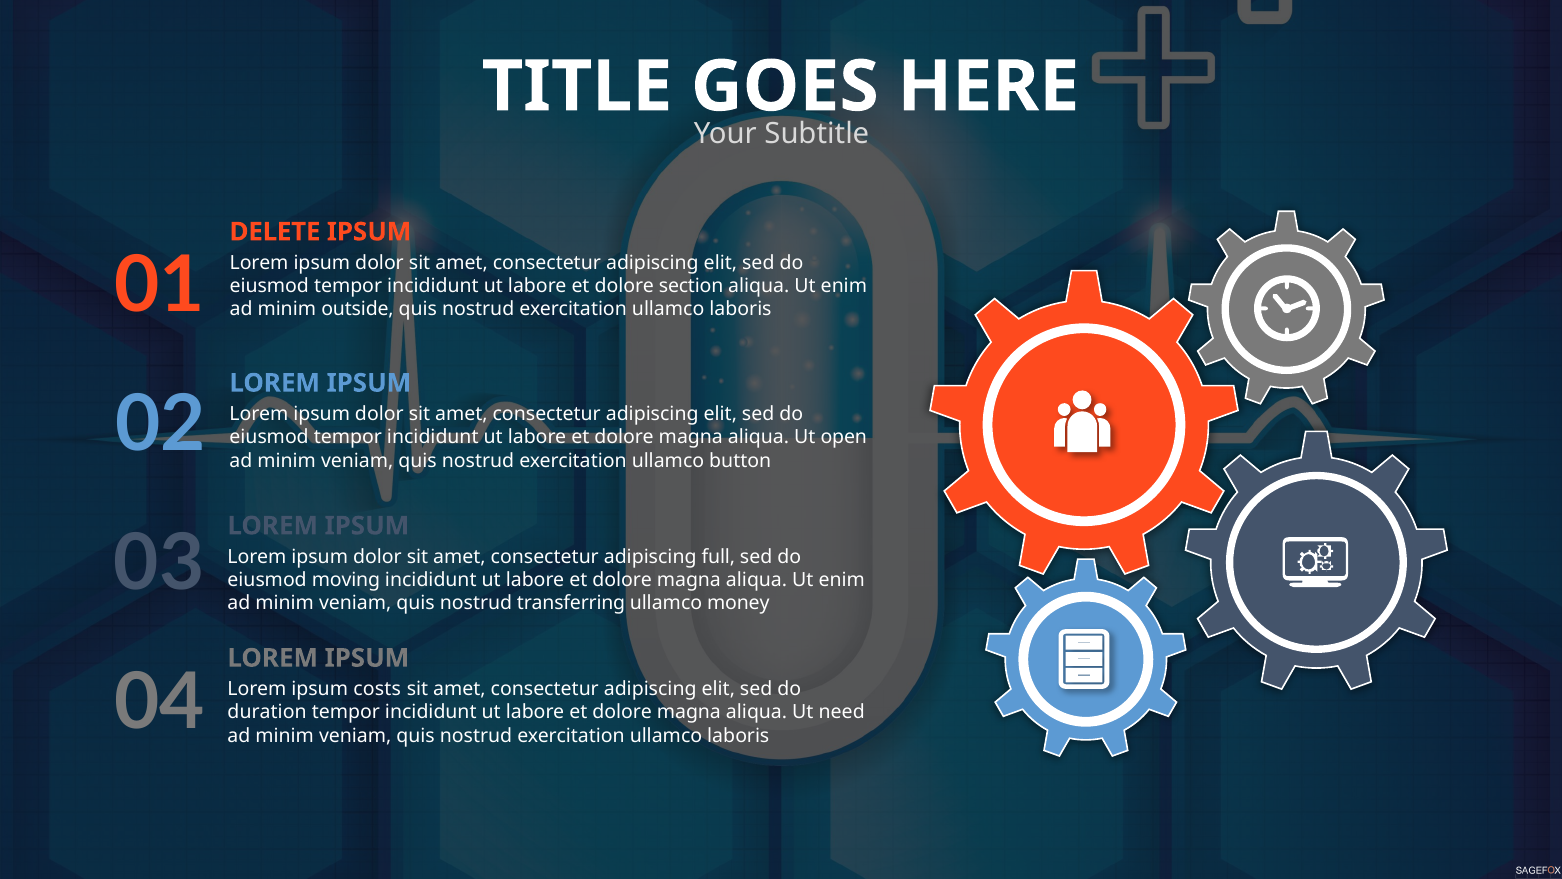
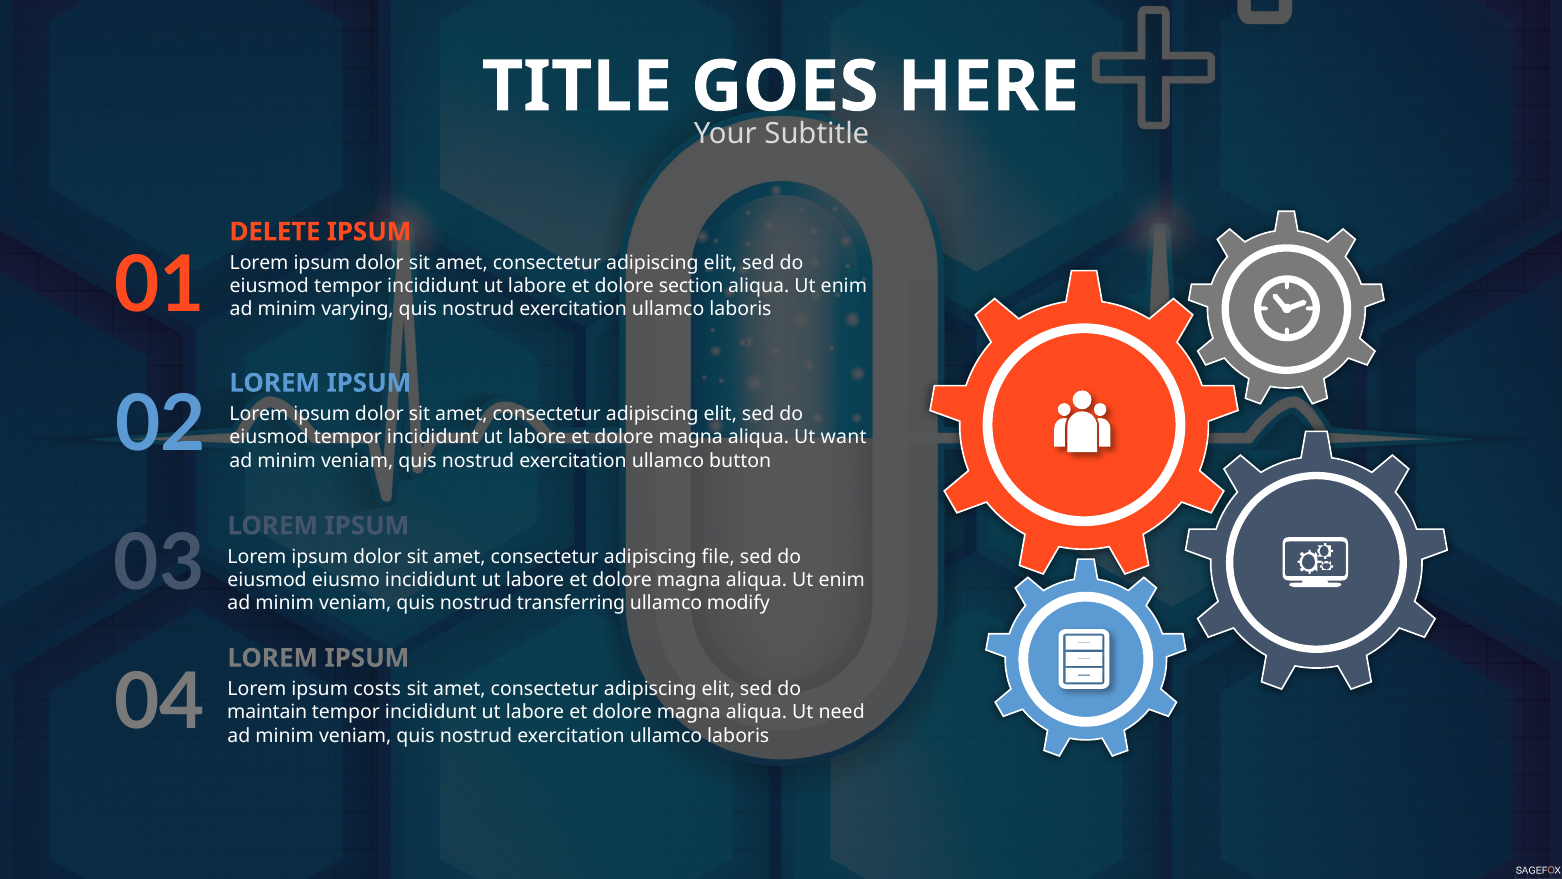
outside: outside -> varying
open: open -> want
full: full -> file
moving: moving -> eiusmo
money: money -> modify
duration: duration -> maintain
